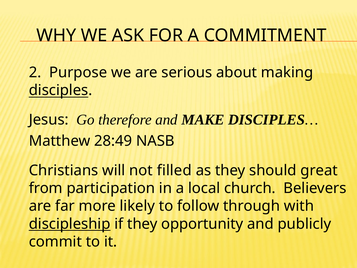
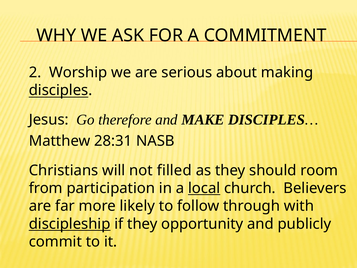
Purpose: Purpose -> Worship
28:49: 28:49 -> 28:31
great: great -> room
local underline: none -> present
